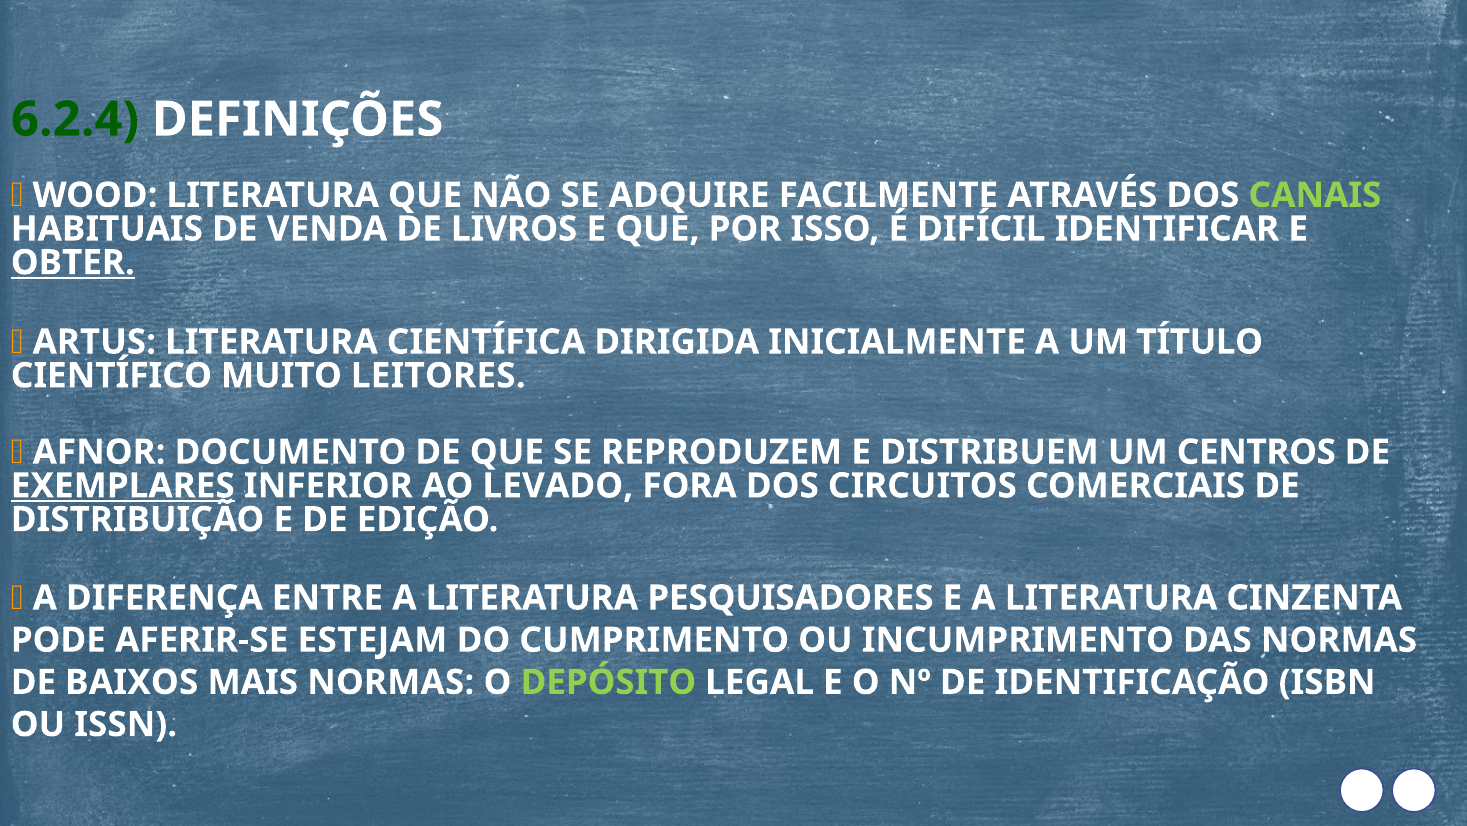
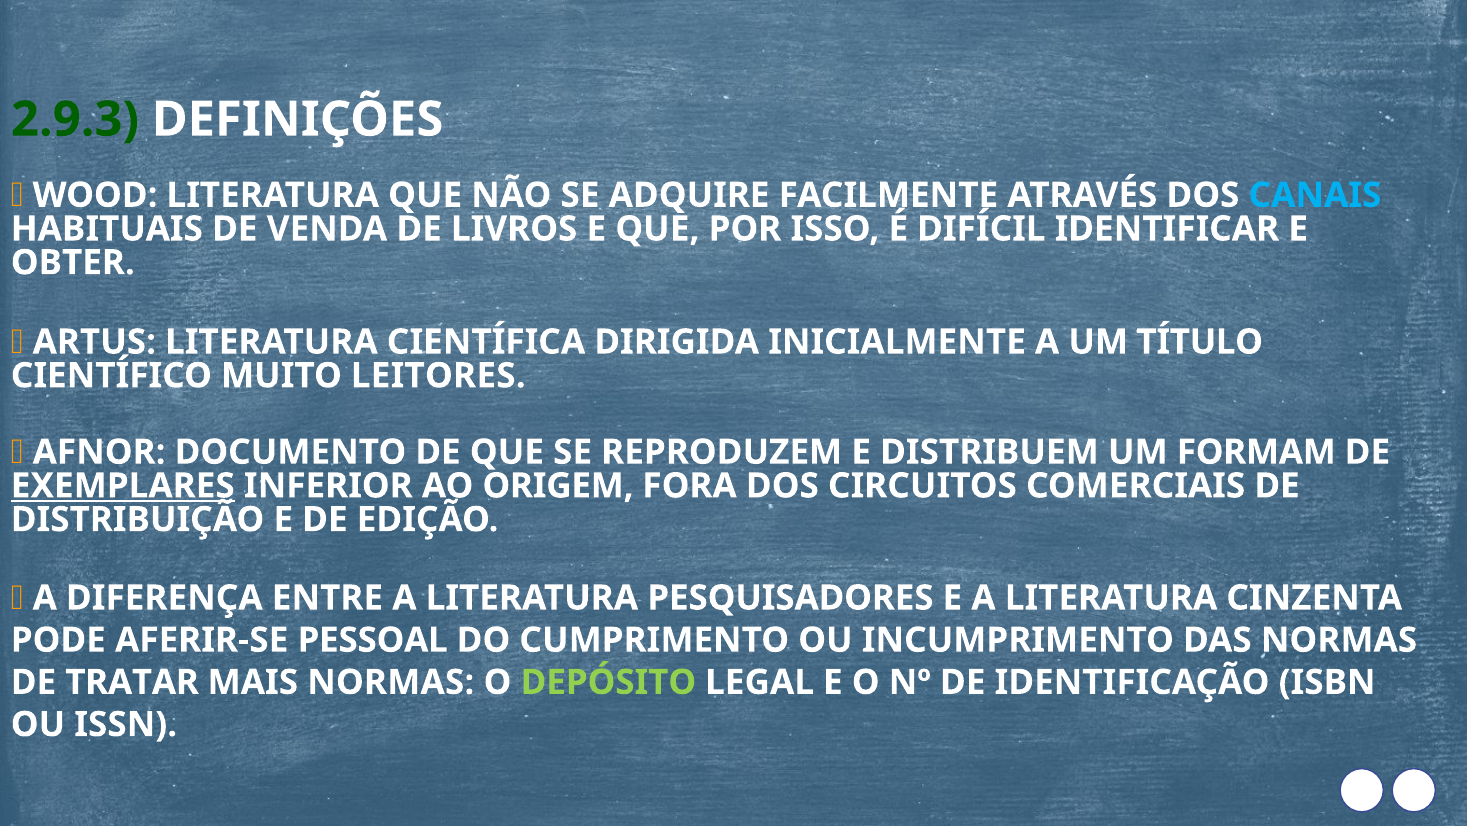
6.2.4: 6.2.4 -> 2.9.3
CANAIS colour: light green -> light blue
OBTER underline: present -> none
CENTROS: CENTROS -> FORMAM
LEVADO: LEVADO -> ORIGEM
ESTEJAM: ESTEJAM -> PESSOAL
BAIXOS: BAIXOS -> TRATAR
